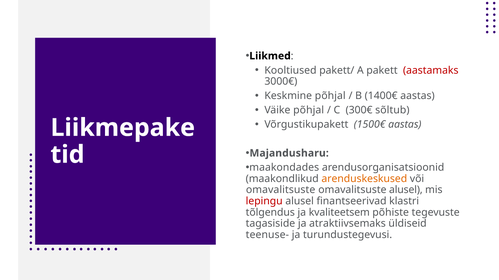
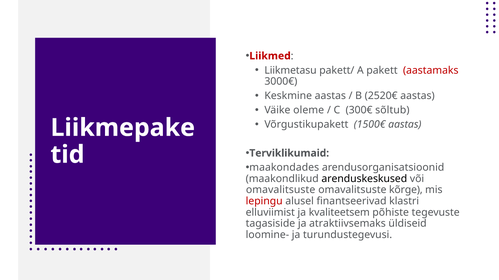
Liikmed colour: black -> red
Kooltiused: Kooltiused -> Liikmetasu
Keskmine põhjal: põhjal -> aastas
1400€: 1400€ -> 2520€
Väike põhjal: põhjal -> oleme
Majandusharu: Majandusharu -> Terviklikumaid
arenduskeskused colour: orange -> black
omavalitsuste alusel: alusel -> kõrge
tõlgendus: tõlgendus -> elluviimist
teenuse-: teenuse- -> loomine-
